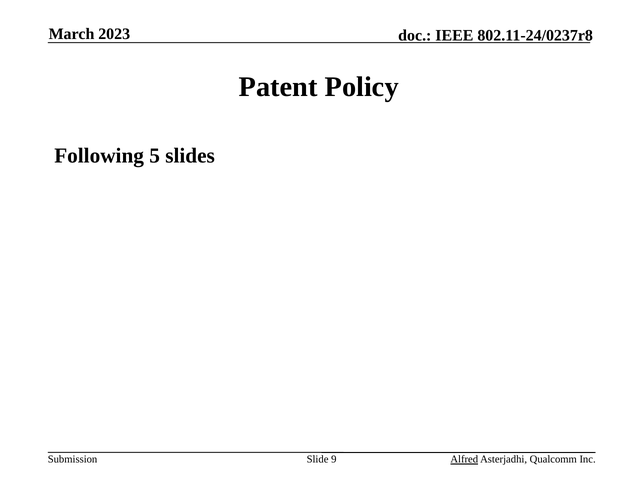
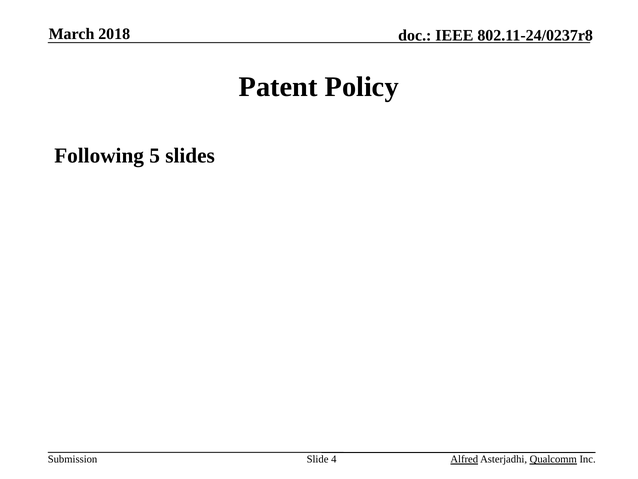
2023: 2023 -> 2018
9: 9 -> 4
Qualcomm underline: none -> present
